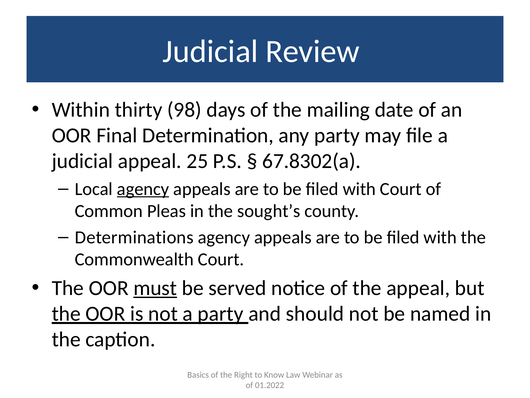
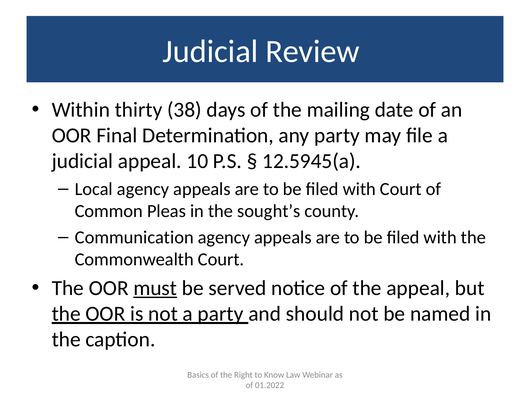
98: 98 -> 38
25: 25 -> 10
67.8302(a: 67.8302(a -> 12.5945(a
agency at (143, 189) underline: present -> none
Determinations: Determinations -> Communication
